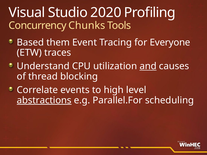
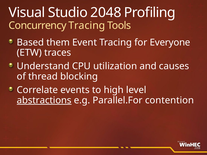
2020: 2020 -> 2048
Concurrency Chunks: Chunks -> Tracing
and underline: present -> none
scheduling: scheduling -> contention
